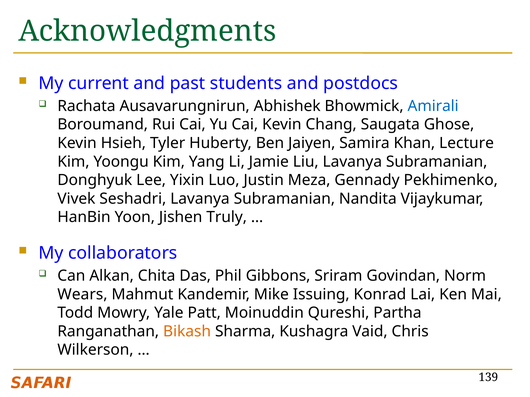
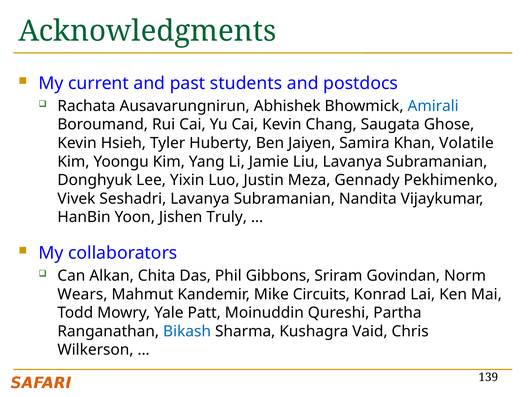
Lecture: Lecture -> Volatile
Issuing: Issuing -> Circuits
Bikash colour: orange -> blue
